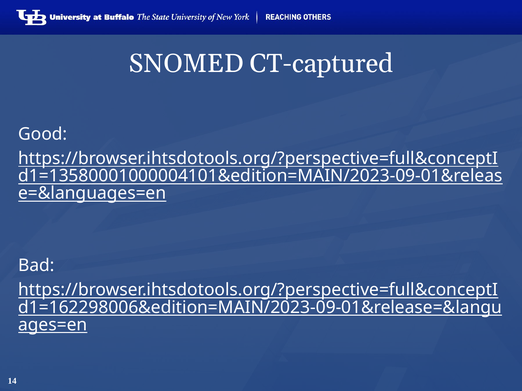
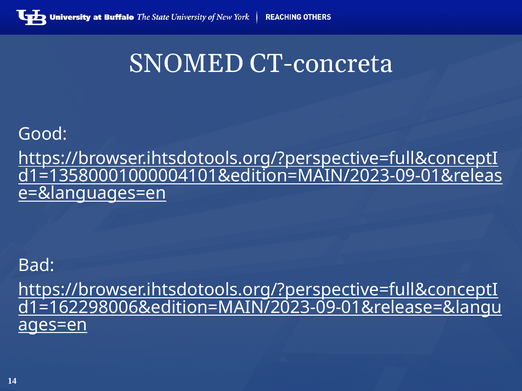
CT-captured: CT-captured -> CT-concreta
